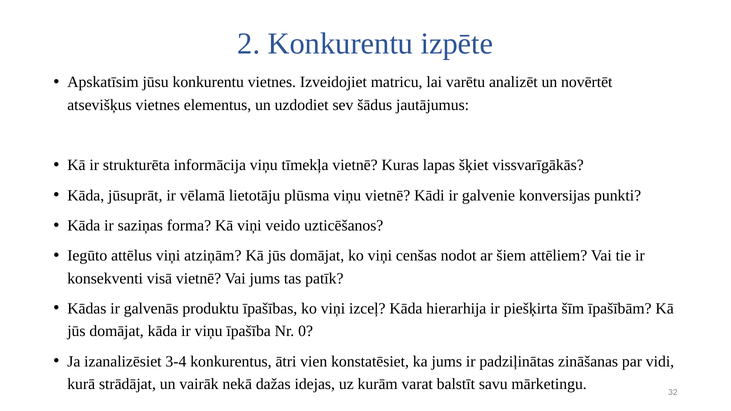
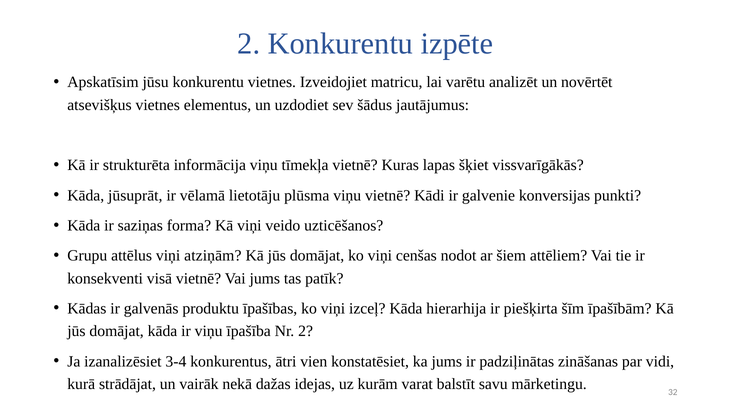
Iegūto: Iegūto -> Grupu
Nr 0: 0 -> 2
